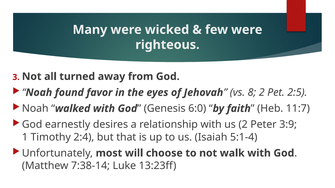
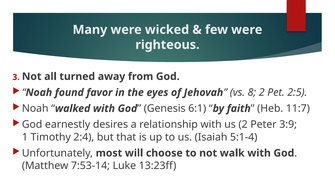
6:0: 6:0 -> 6:1
7:38-14: 7:38-14 -> 7:53-14
